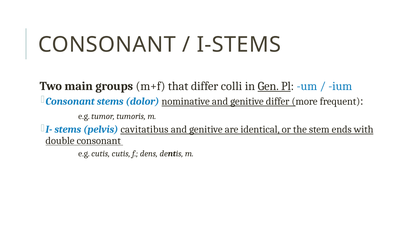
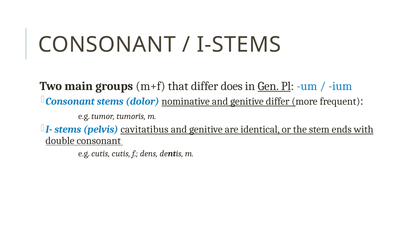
colli: colli -> does
